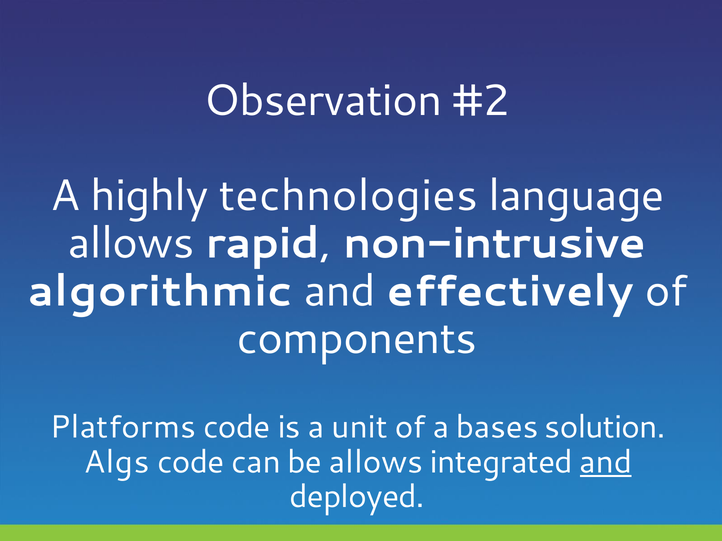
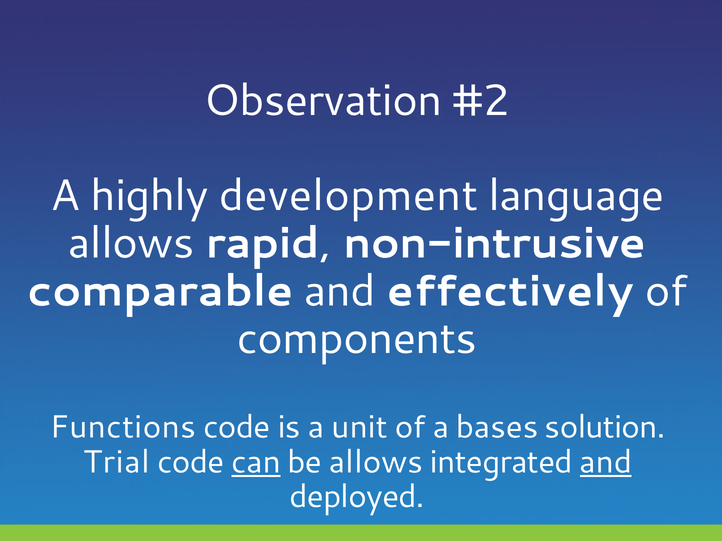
technologies: technologies -> development
algorithmic: algorithmic -> comparable
Platforms: Platforms -> Functions
Algs: Algs -> Trial
can underline: none -> present
